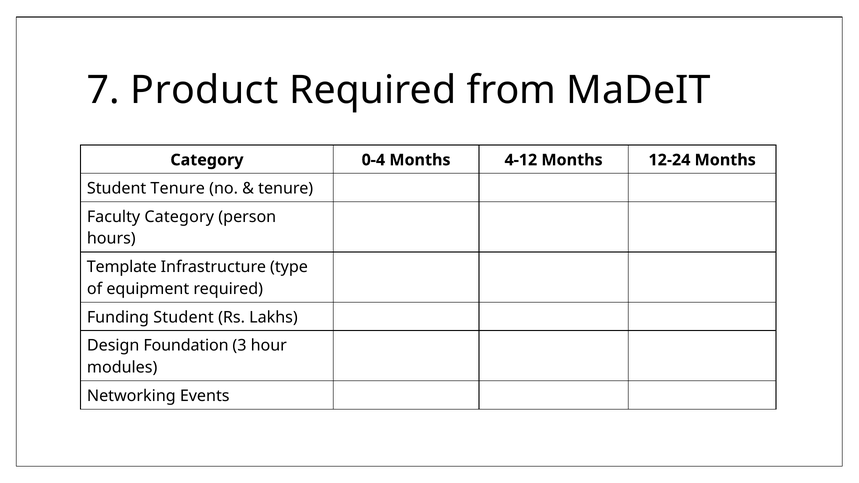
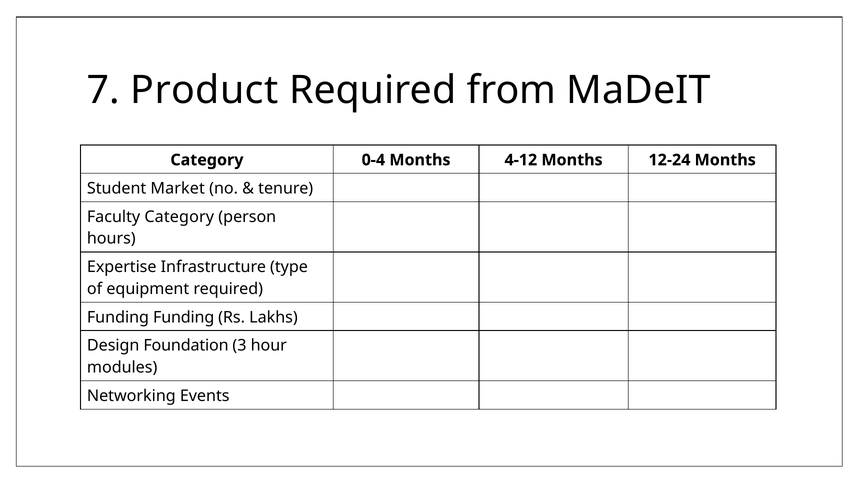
Student Tenure: Tenure -> Market
Template: Template -> Expertise
Funding Student: Student -> Funding
